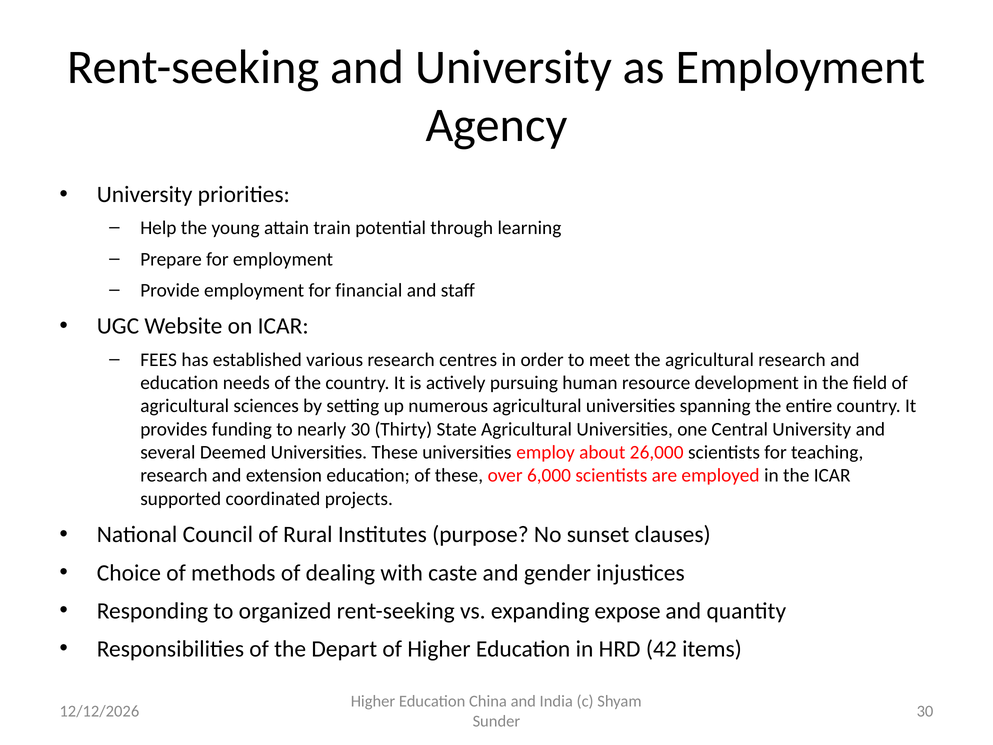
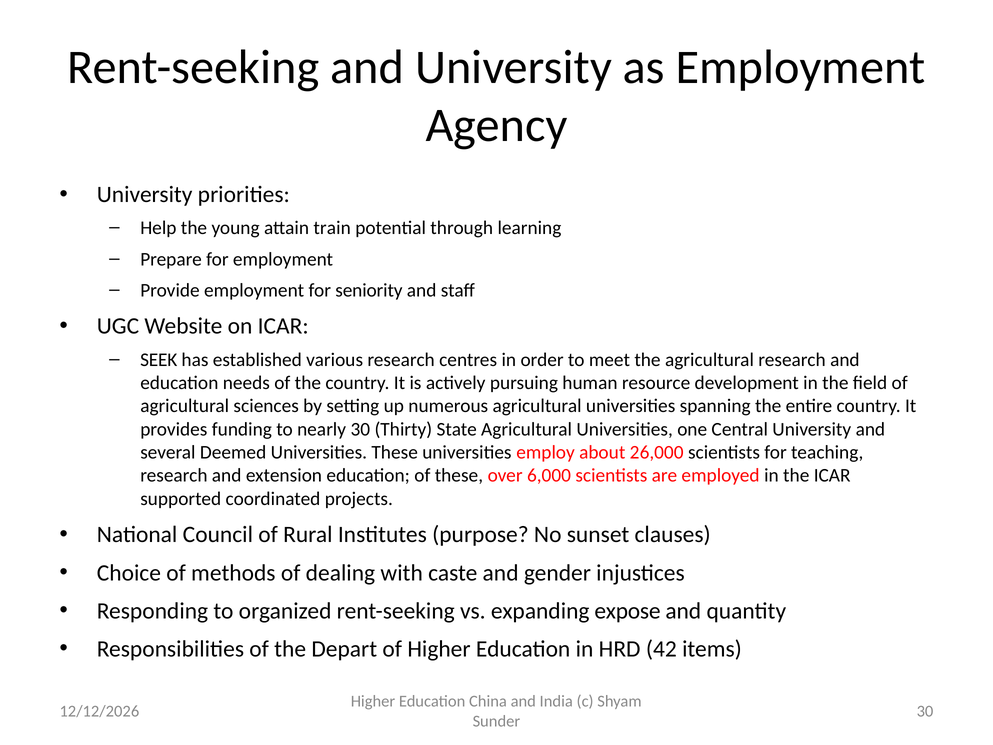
financial: financial -> seniority
FEES: FEES -> SEEK
